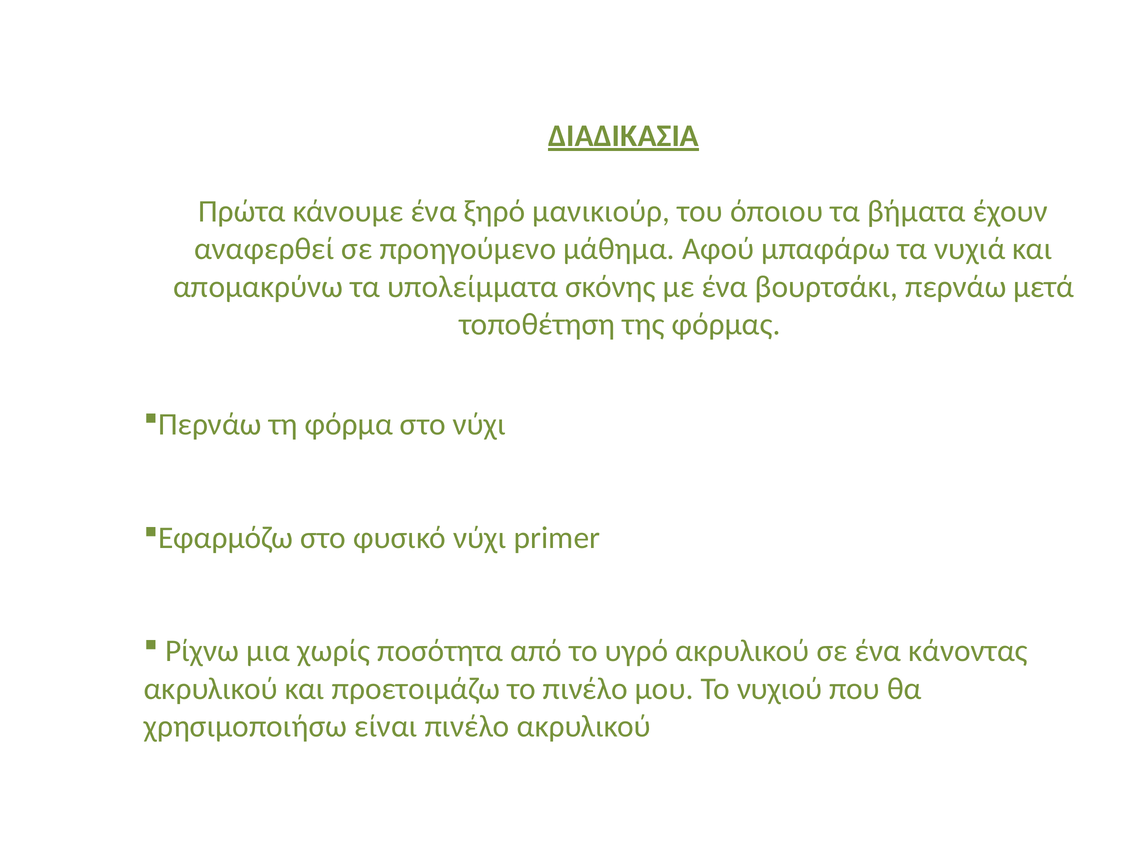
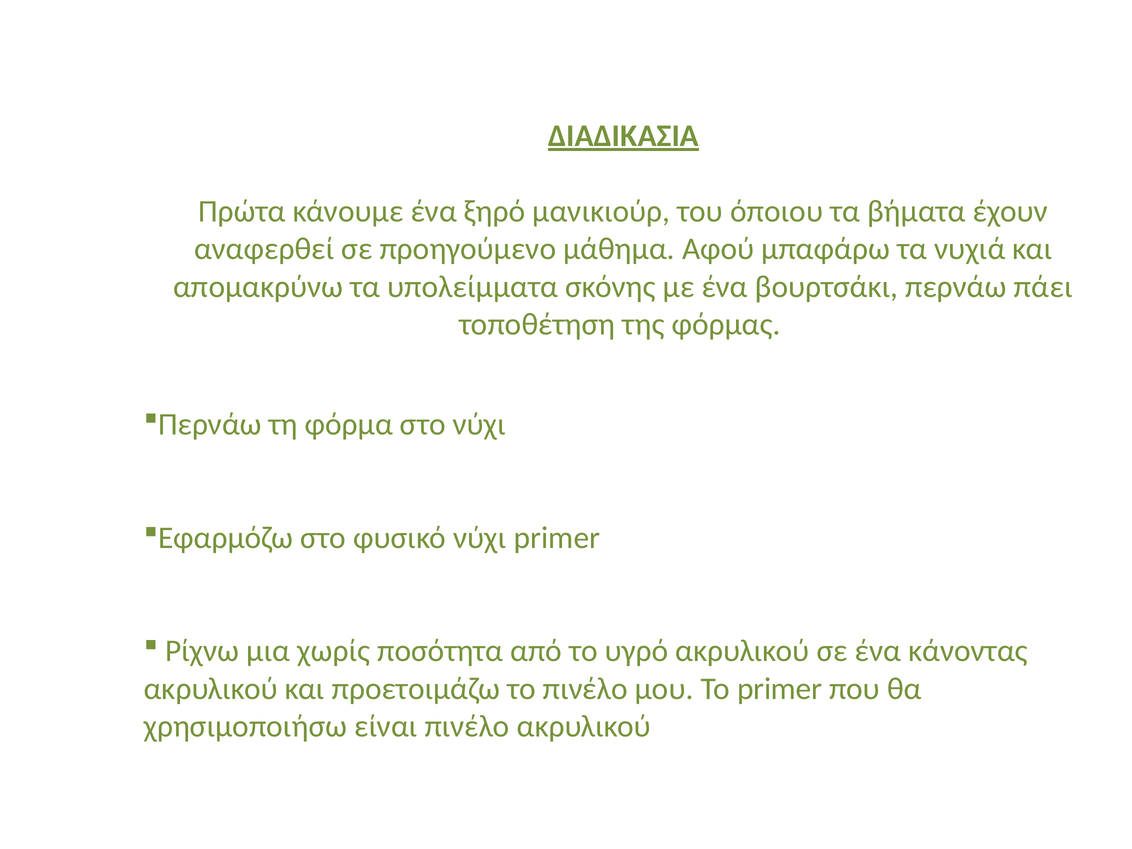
μετά: μετά -> πάει
Το νυχιού: νυχιού -> primer
